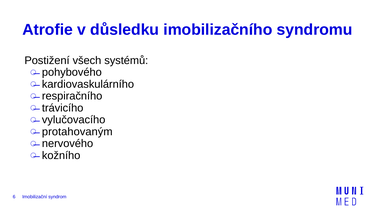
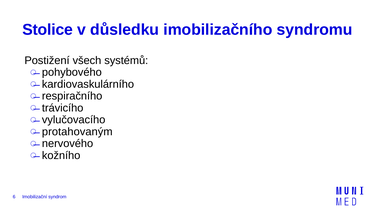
Atrofie: Atrofie -> Stolice
